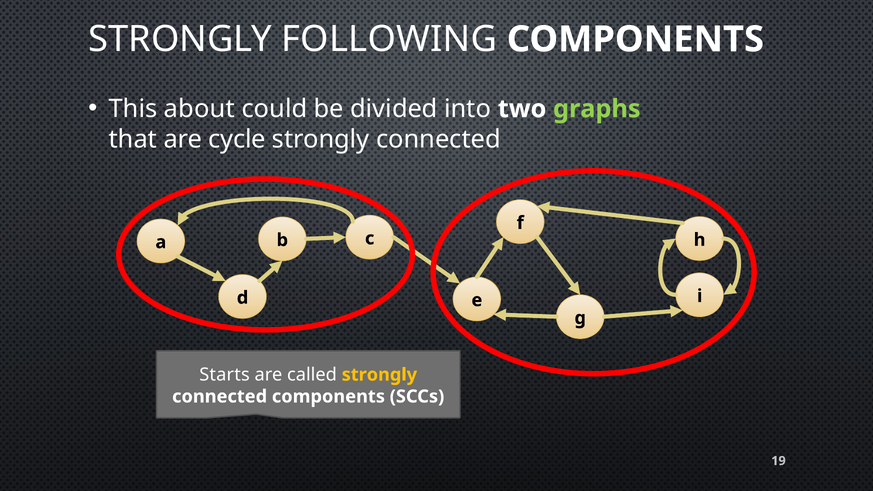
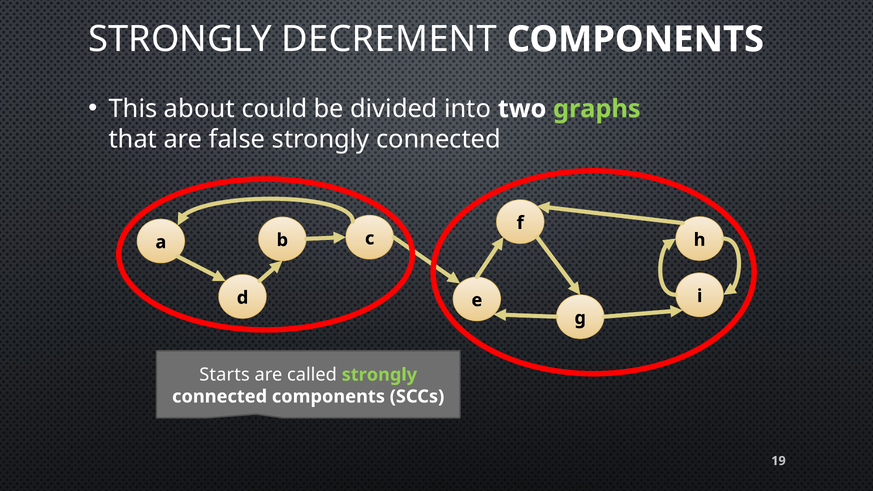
FOLLOWING: FOLLOWING -> DECREMENT
cycle: cycle -> false
strongly at (379, 375) colour: yellow -> light green
